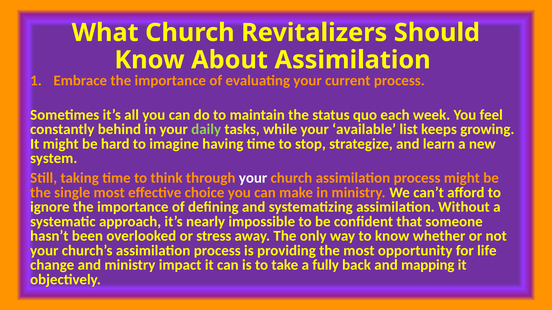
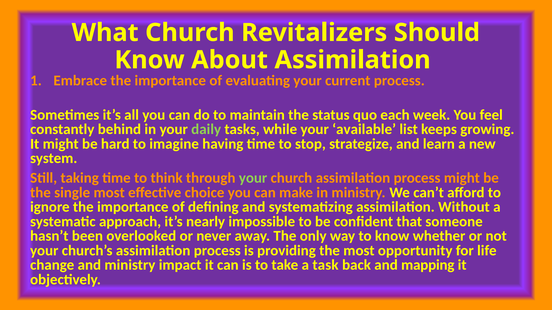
your at (253, 178) colour: white -> light green
stress: stress -> never
fully: fully -> task
